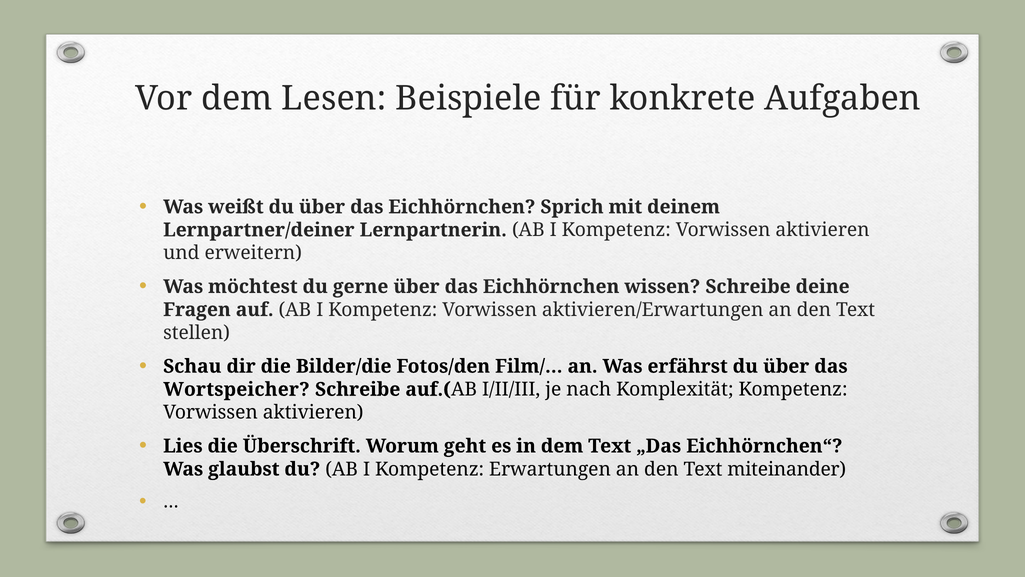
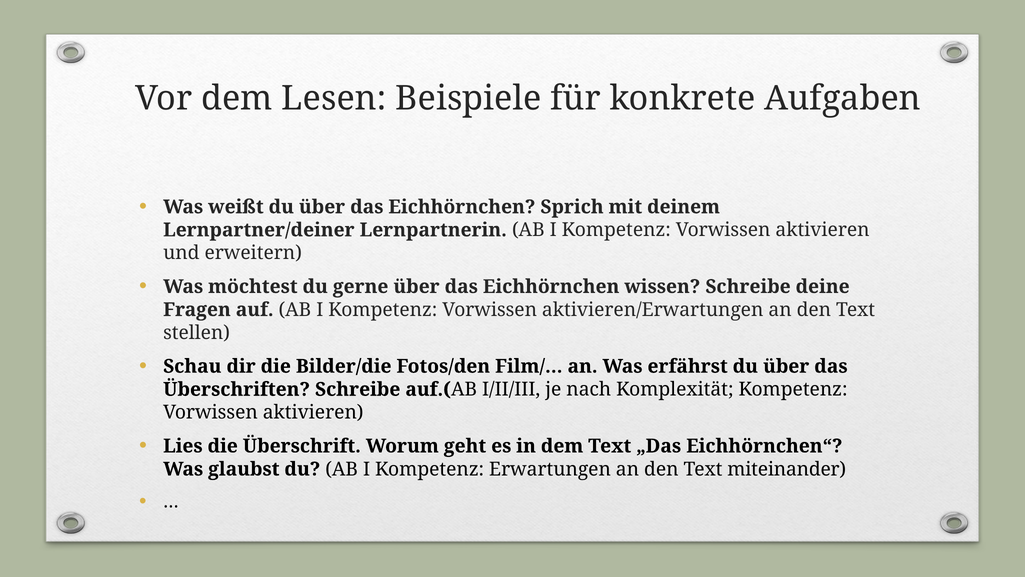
Wortspeicher: Wortspeicher -> Überschriften
